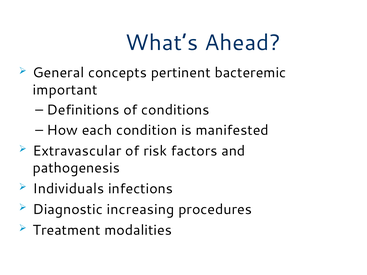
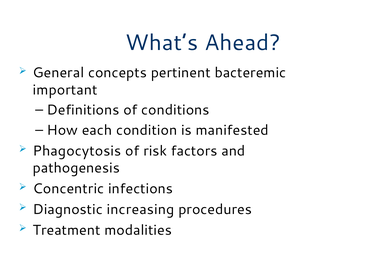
Extravascular: Extravascular -> Phagocytosis
Individuals: Individuals -> Concentric
